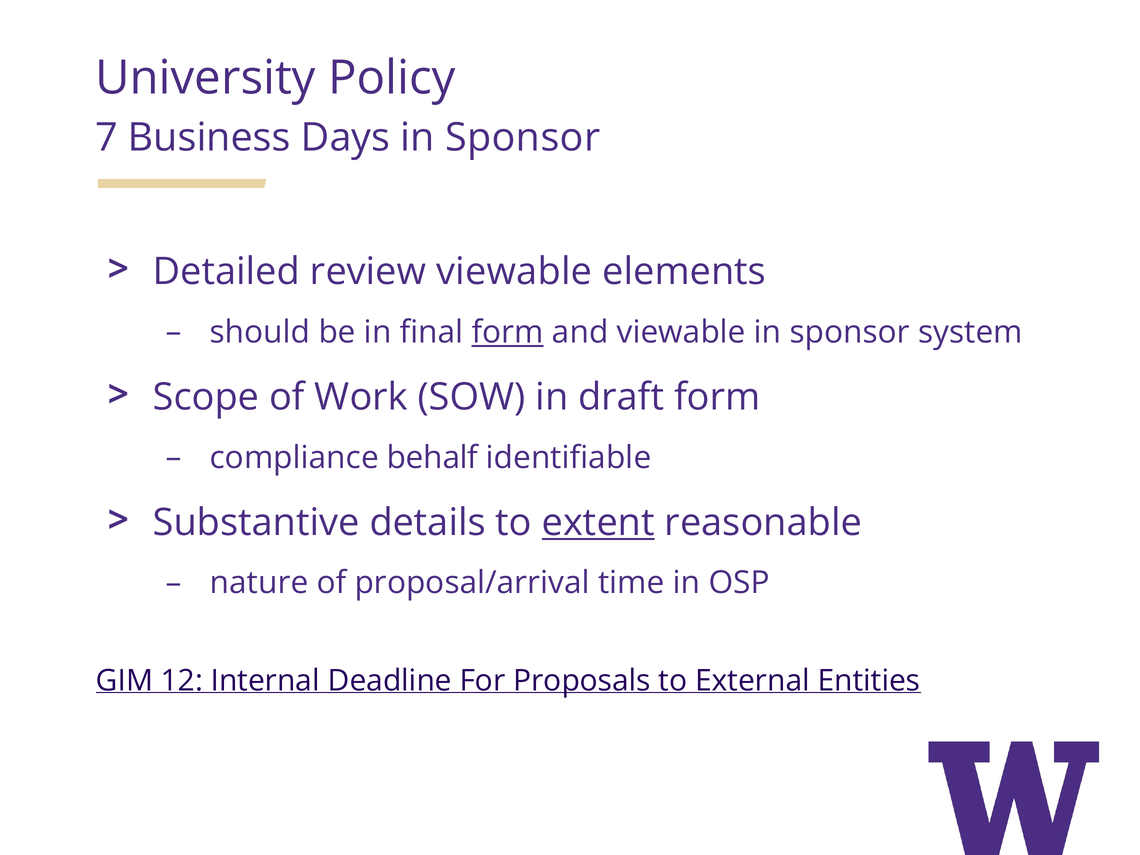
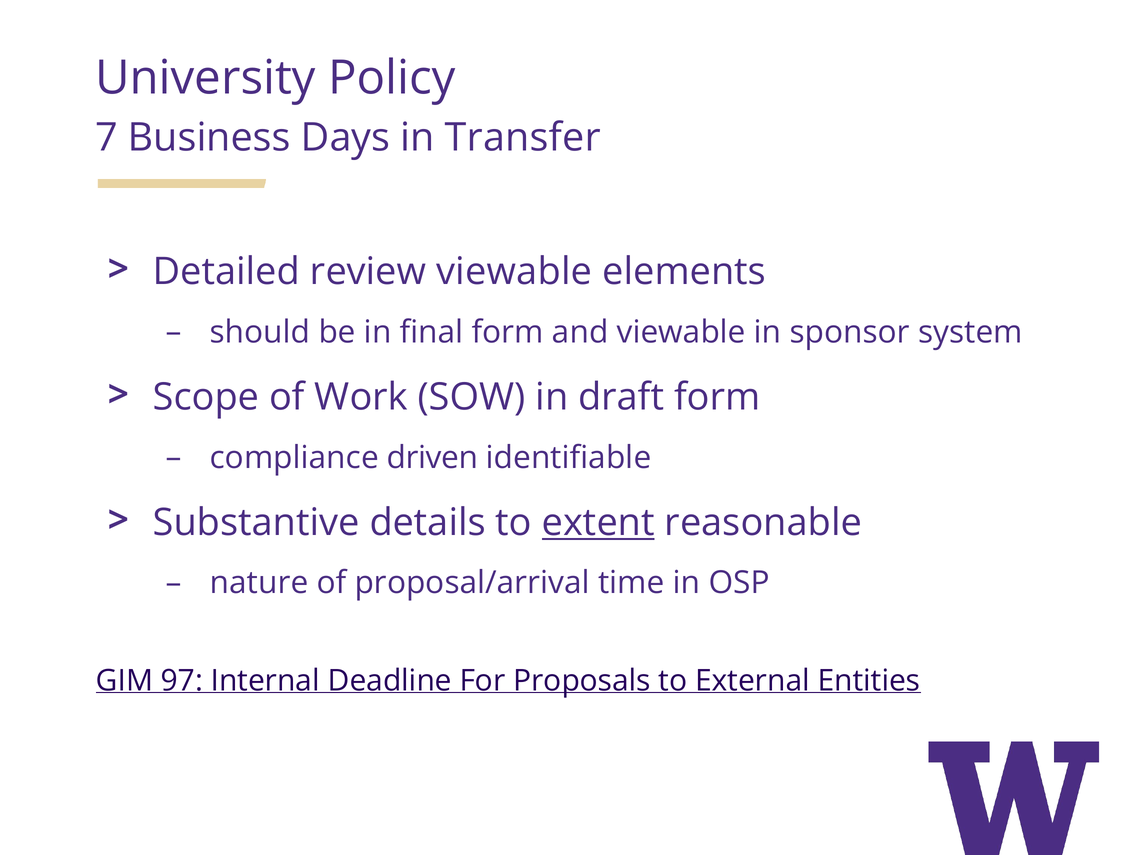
Days in Sponsor: Sponsor -> Transfer
form at (508, 332) underline: present -> none
behalf: behalf -> driven
12: 12 -> 97
